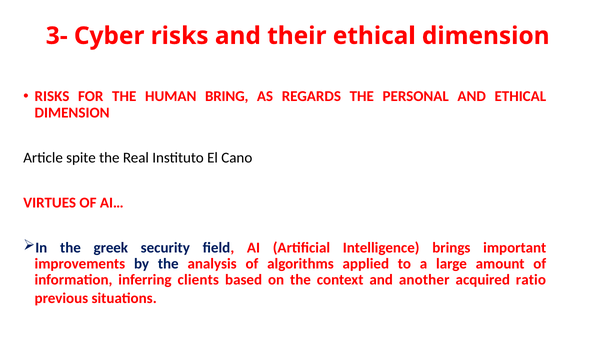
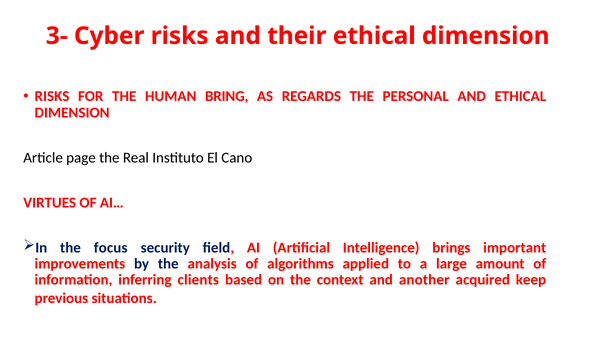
spite: spite -> page
greek: greek -> focus
ratio: ratio -> keep
